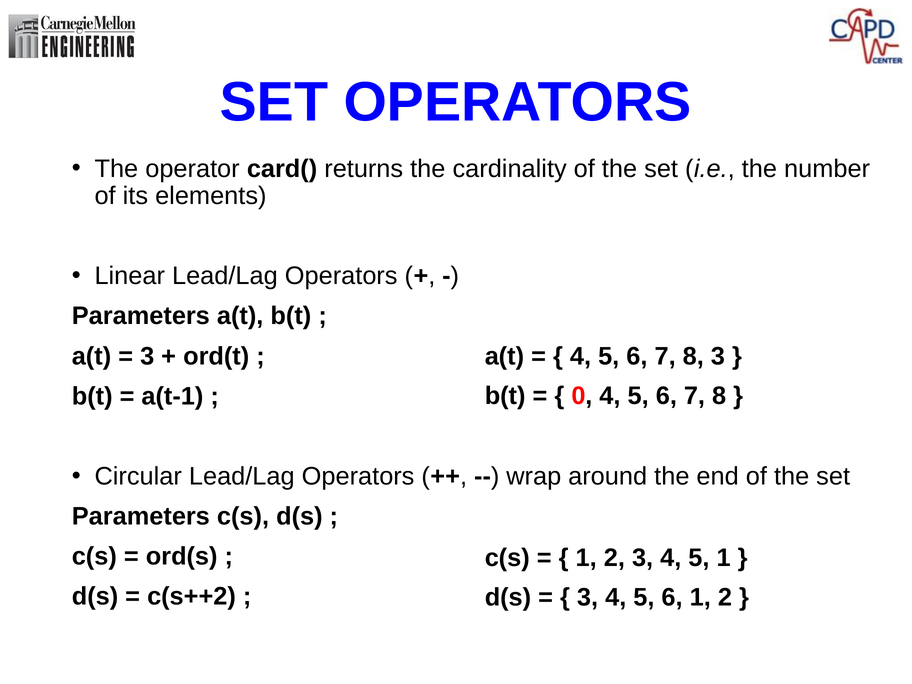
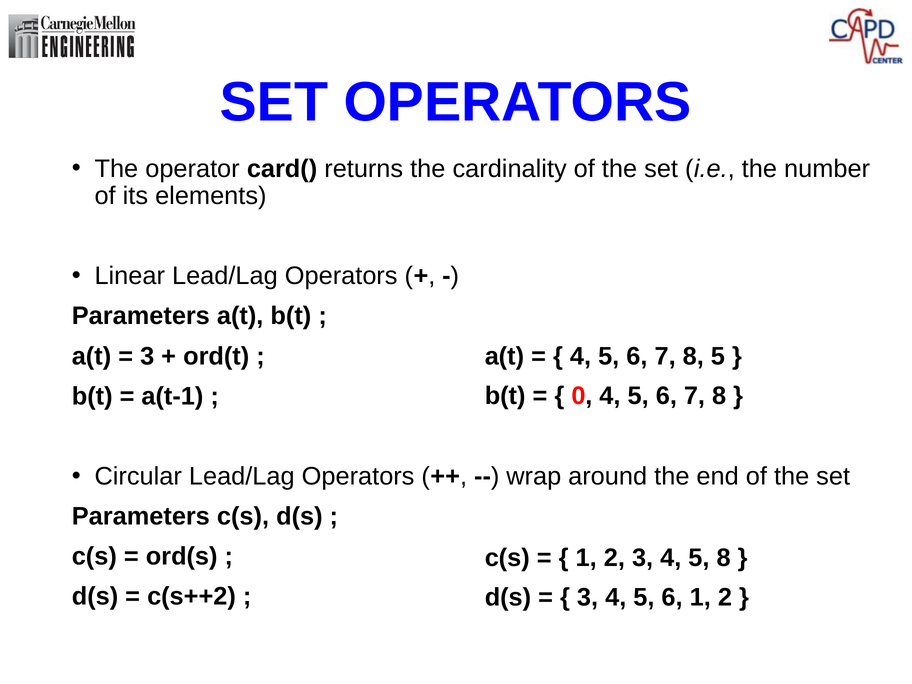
8 3: 3 -> 5
5 1: 1 -> 8
